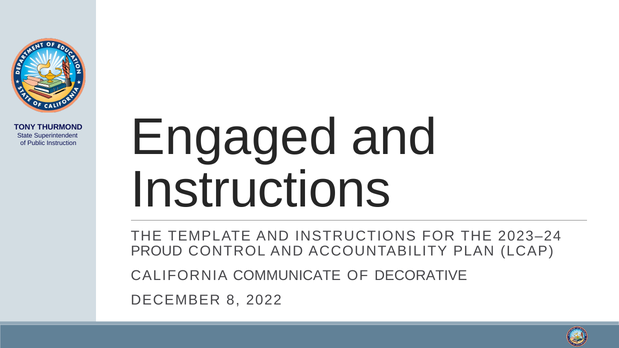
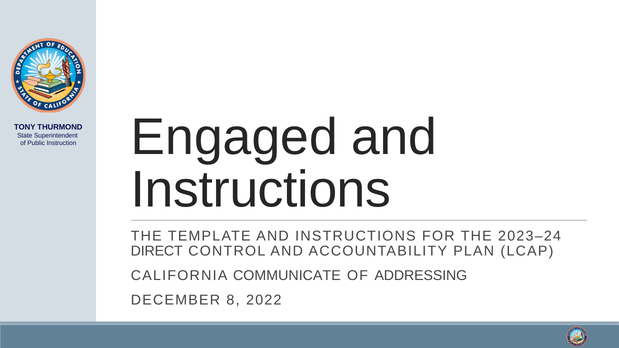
PROUD: PROUD -> DIRECT
DECORATIVE: DECORATIVE -> ADDRESSING
